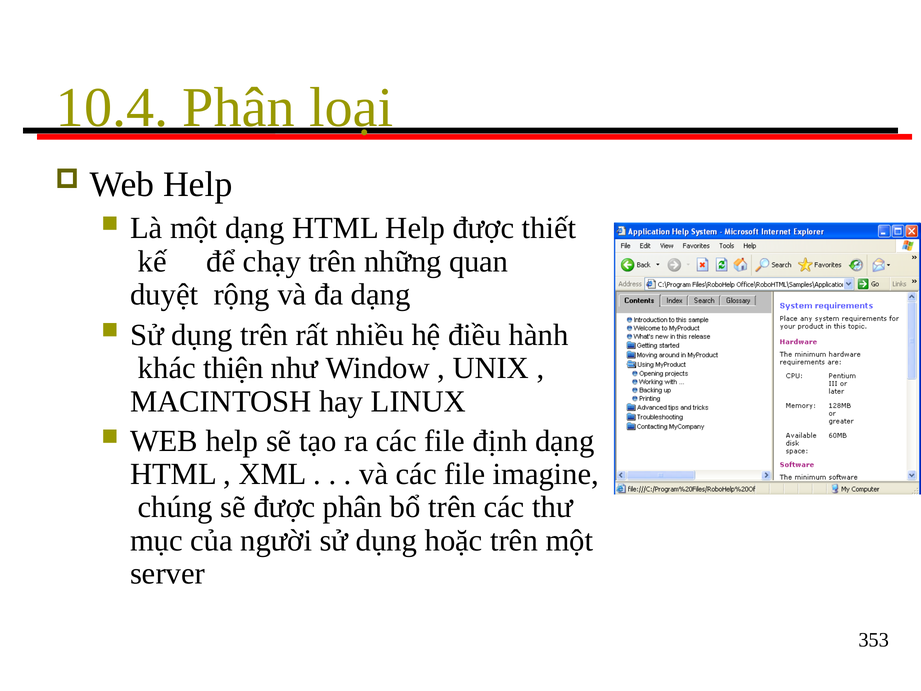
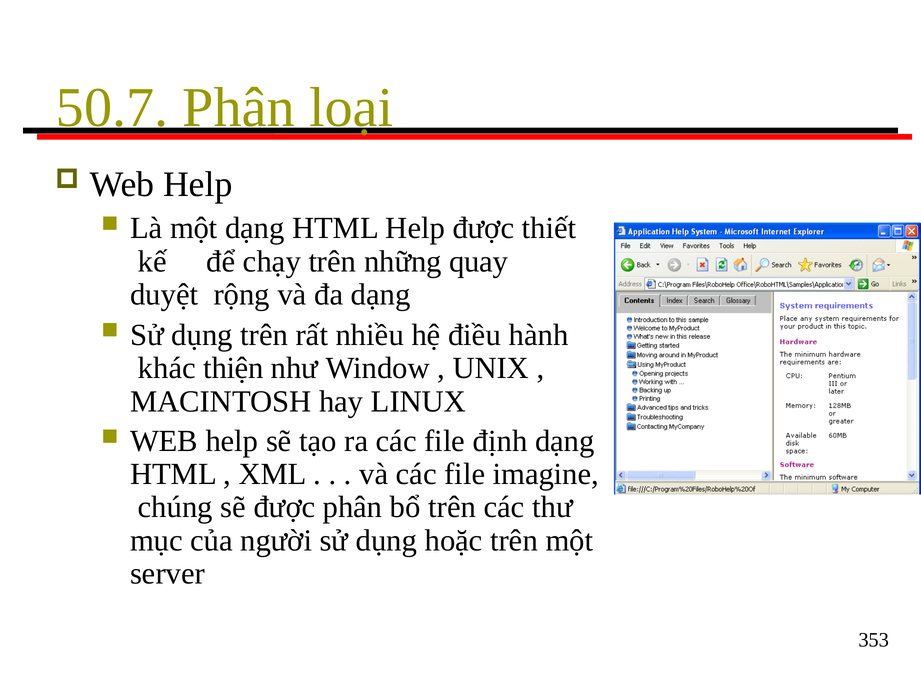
10.4: 10.4 -> 50.7
quan: quan -> quay
